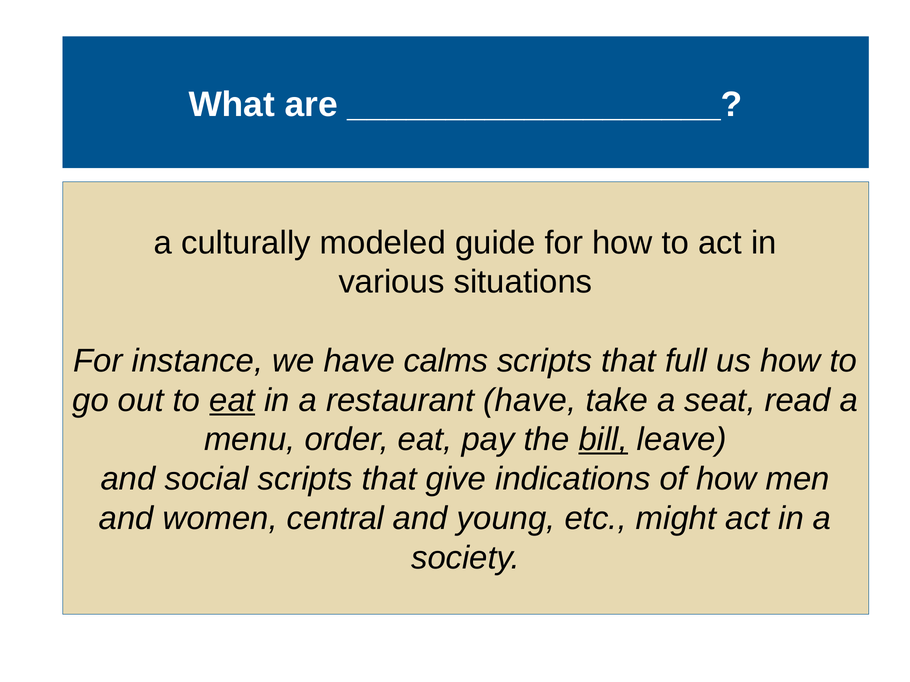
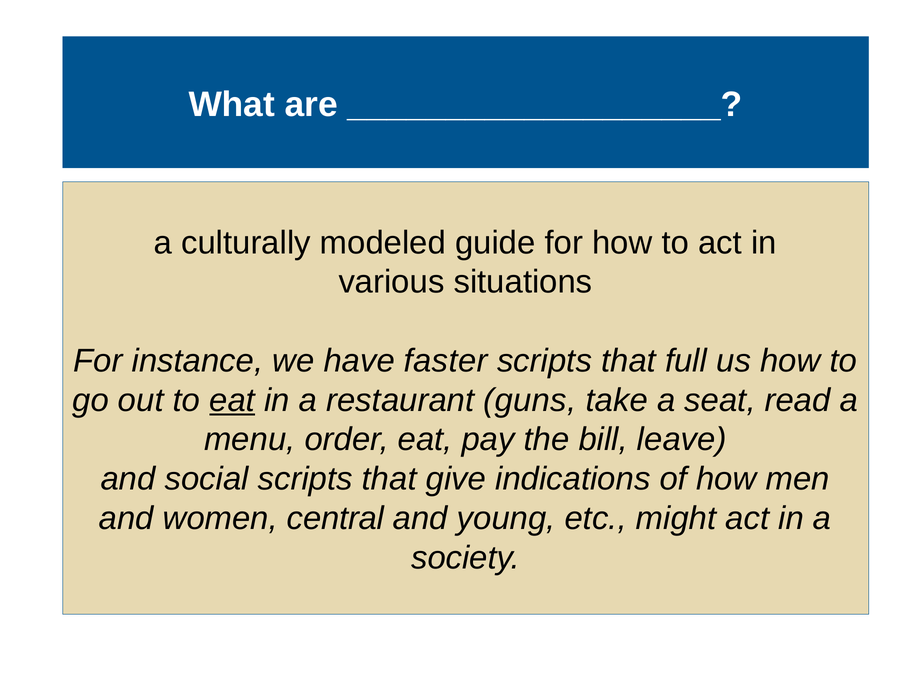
calms: calms -> faster
restaurant have: have -> guns
bill underline: present -> none
